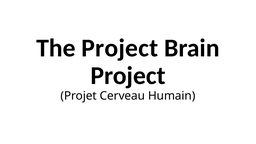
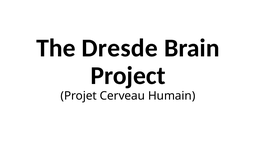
The Project: Project -> Dresde
